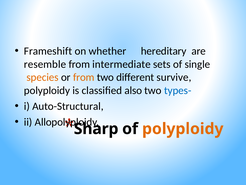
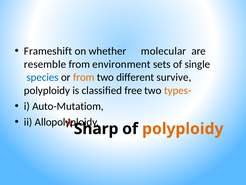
hereditary: hereditary -> molecular
intermediate: intermediate -> environment
species colour: orange -> blue
also: also -> free
types- colour: blue -> orange
Auto-Structural: Auto-Structural -> Auto-Mutatiom
